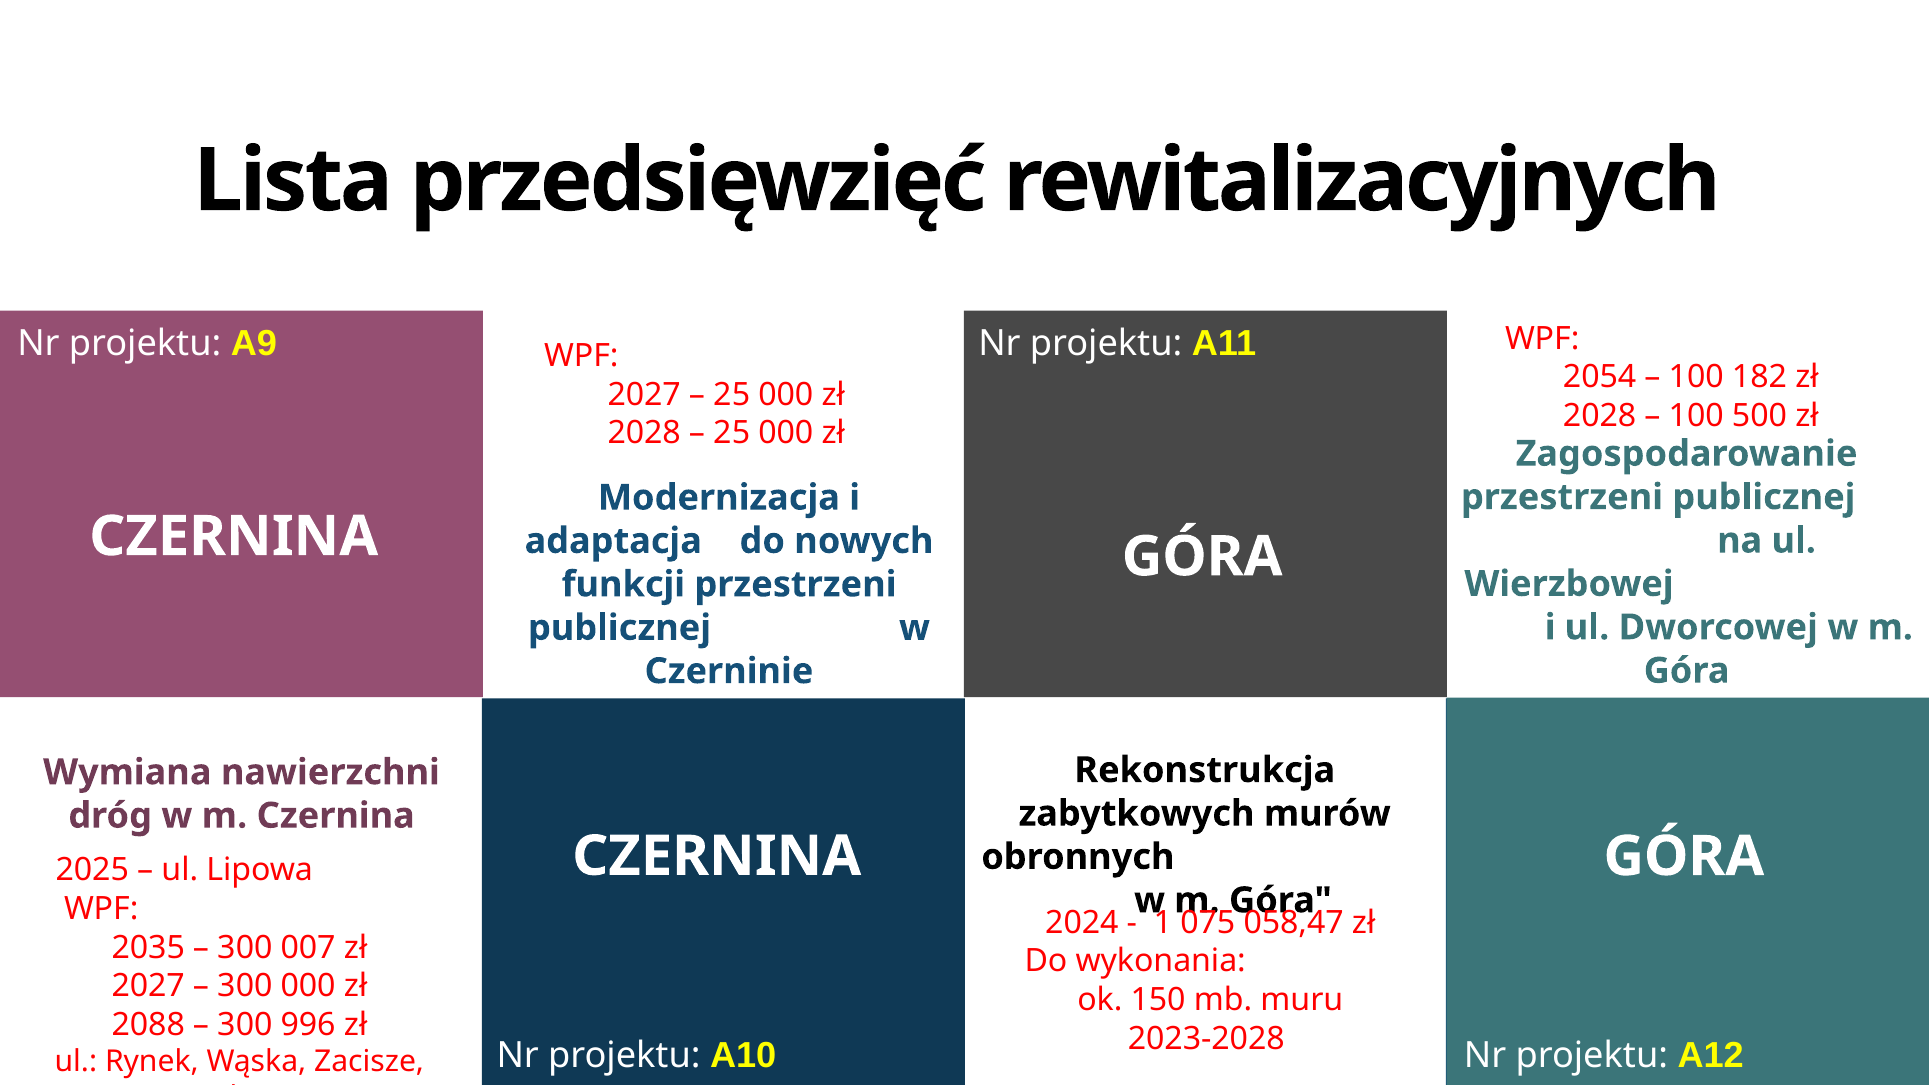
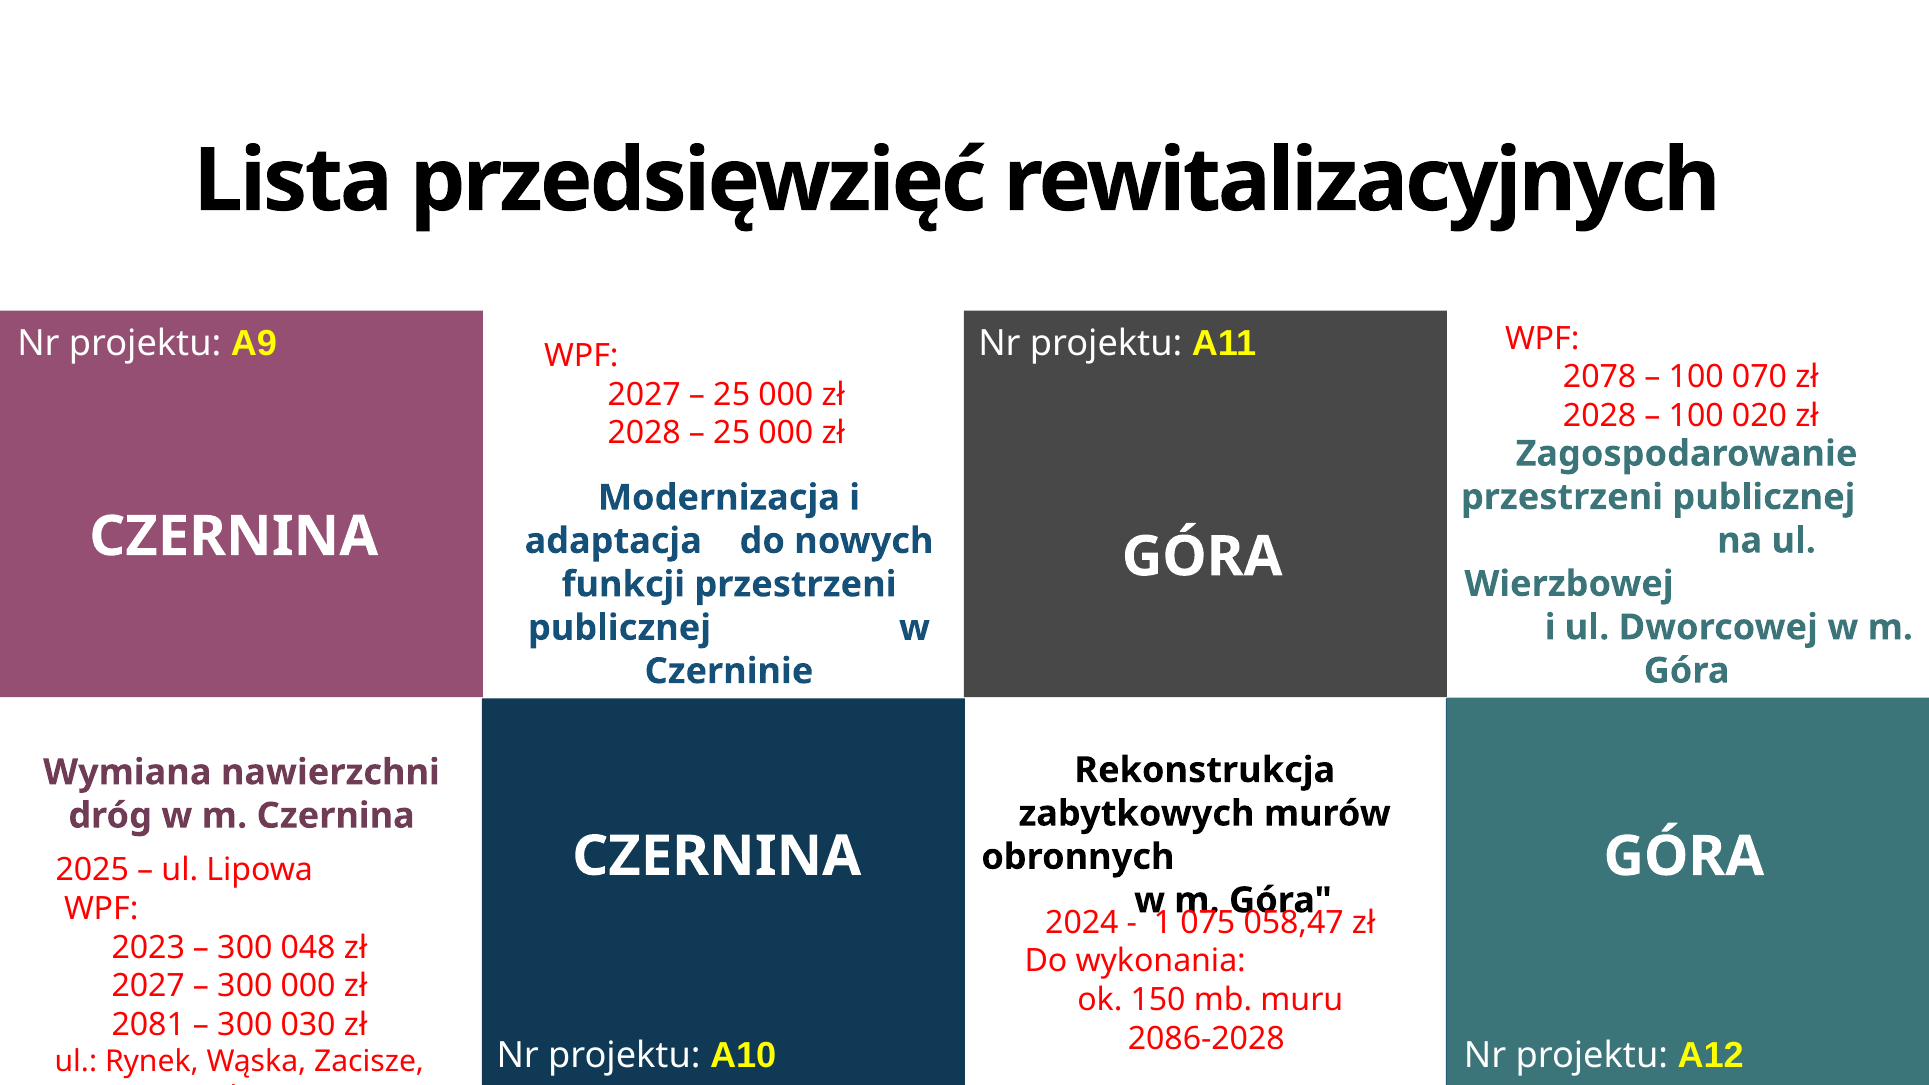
2054: 2054 -> 2078
182: 182 -> 070
500: 500 -> 020
2035: 2035 -> 2023
007: 007 -> 048
2088: 2088 -> 2081
996: 996 -> 030
2023-2028: 2023-2028 -> 2086-2028
